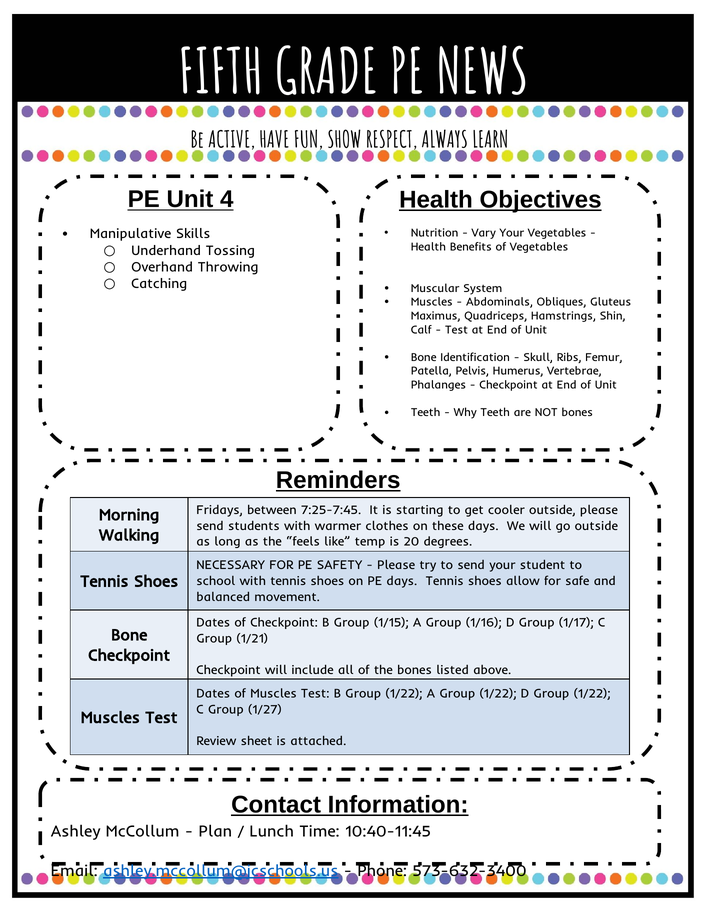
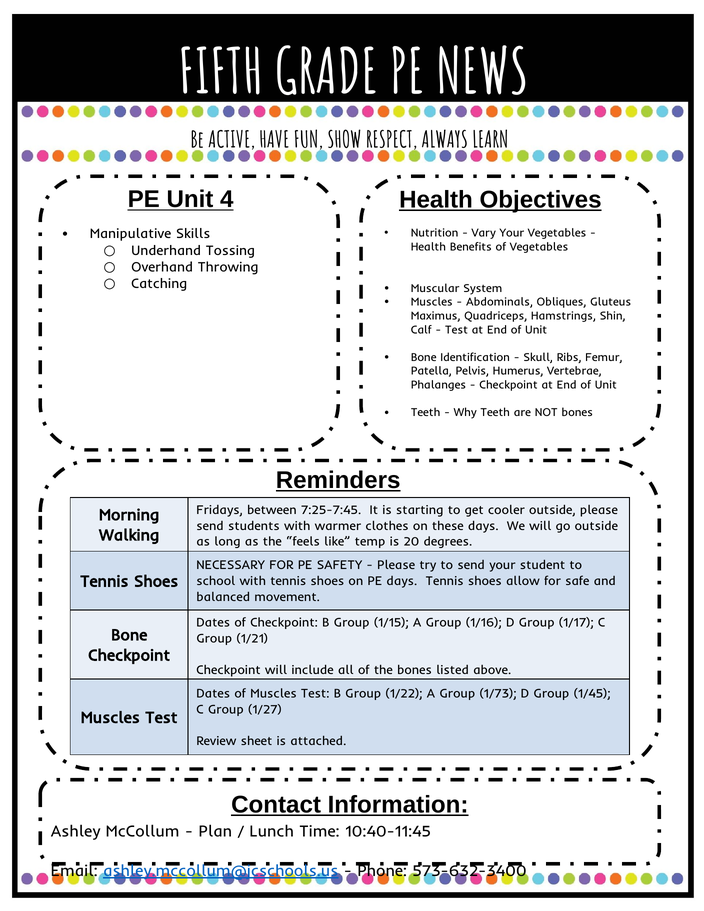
A Group 1/22: 1/22 -> 1/73
D Group 1/22: 1/22 -> 1/45
